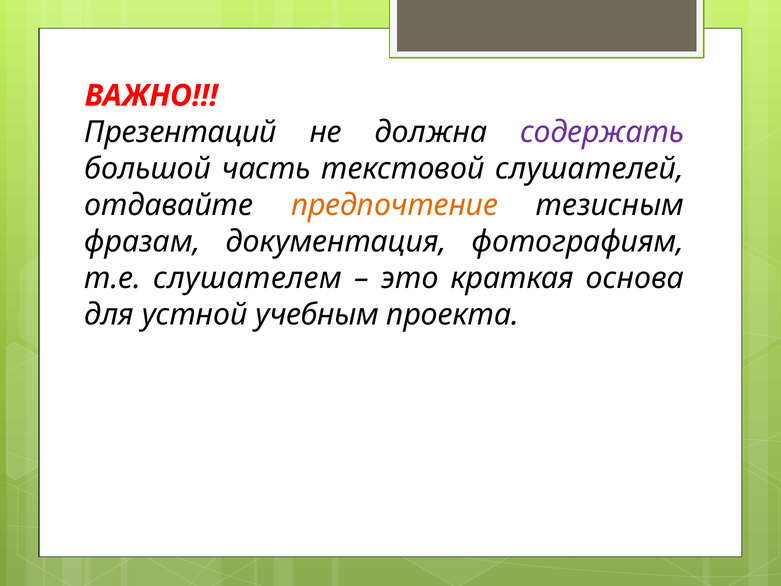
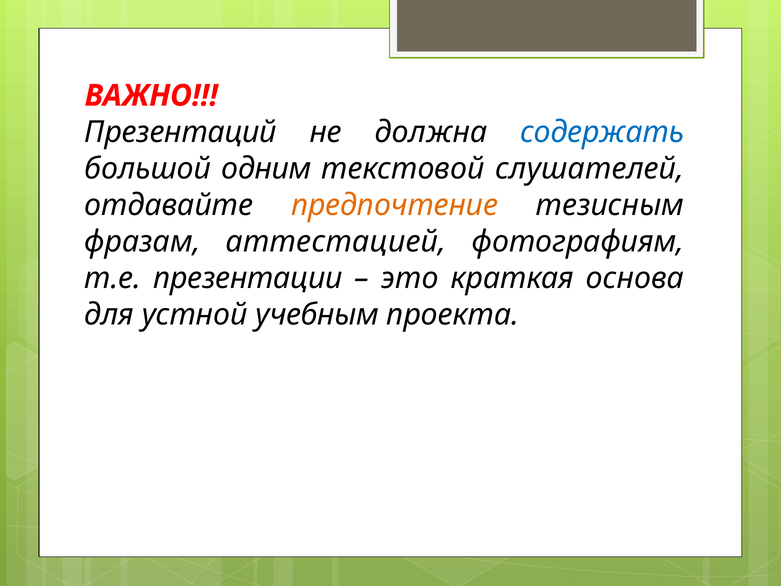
содержать colour: purple -> blue
часть: часть -> одним
документация: документация -> аттестацией
слушателем: слушателем -> презентации
